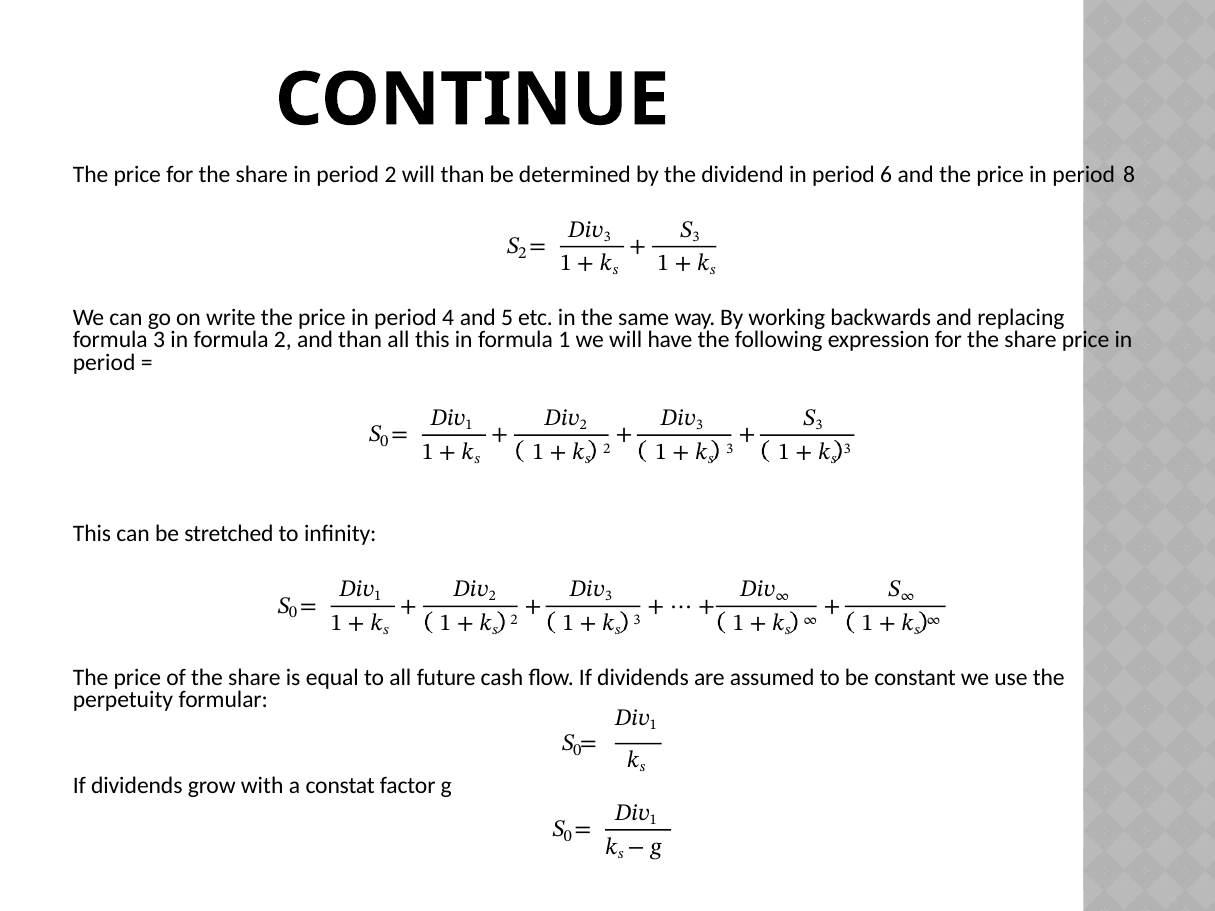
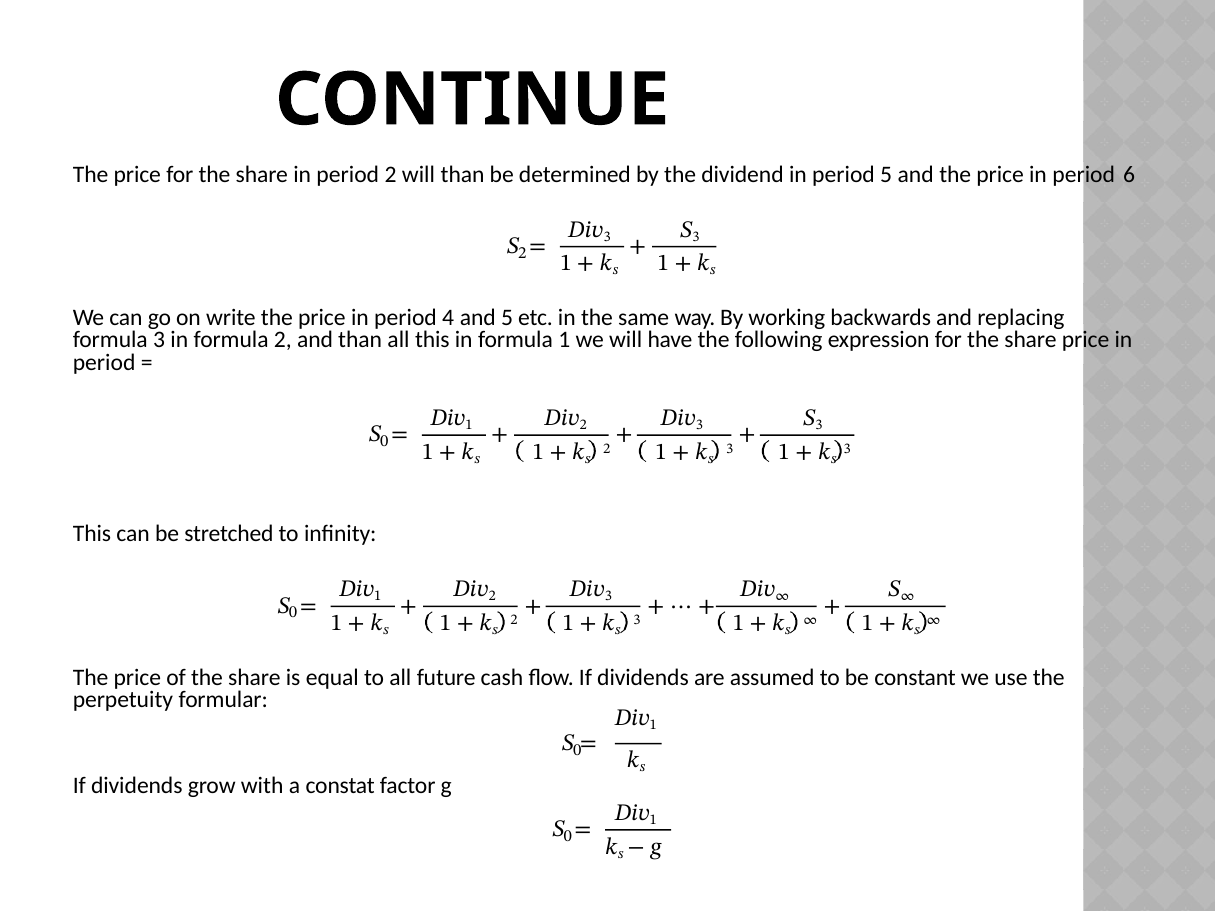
period 6: 6 -> 5
8: 8 -> 6
